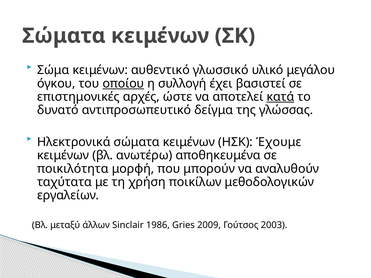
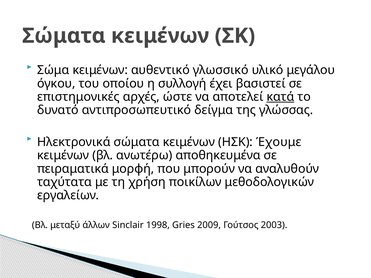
οποίου underline: present -> none
ποικιλότητα: ποικιλότητα -> πειραματικά
1986: 1986 -> 1998
